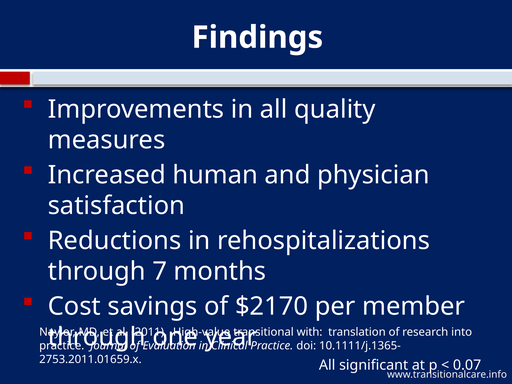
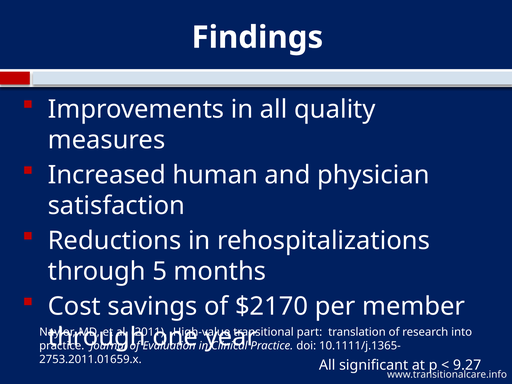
7: 7 -> 5
with: with -> part
0.07: 0.07 -> 9.27
